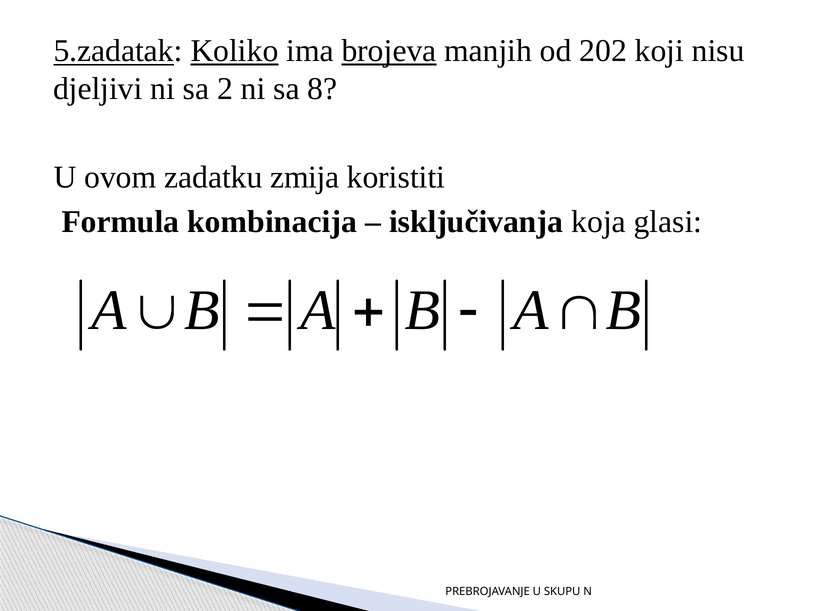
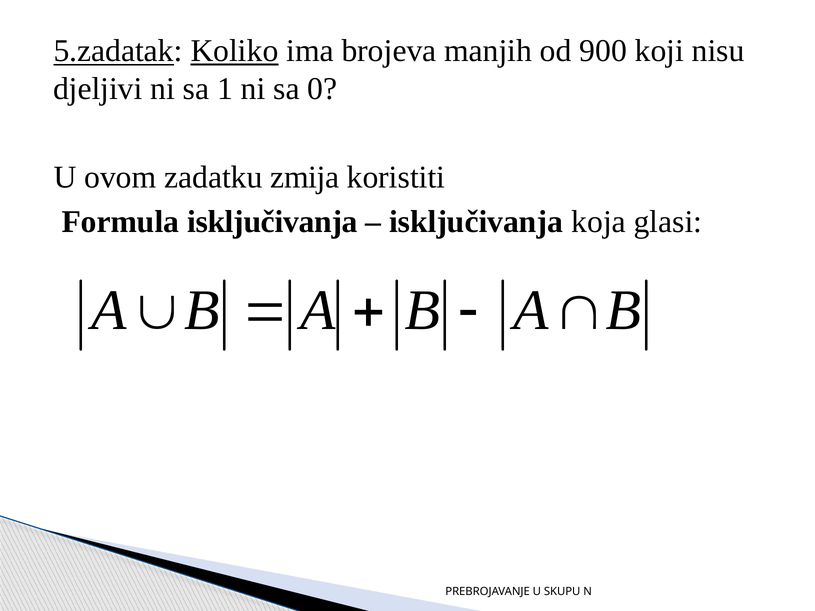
brojeva underline: present -> none
202: 202 -> 900
2: 2 -> 1
8: 8 -> 0
Formula kombinacija: kombinacija -> isključivanja
